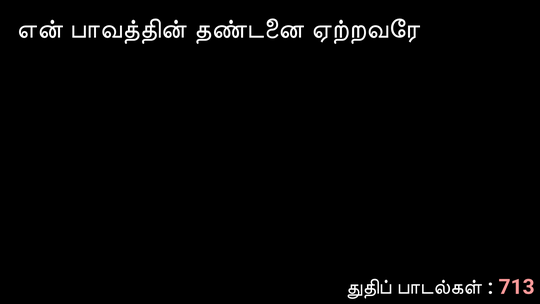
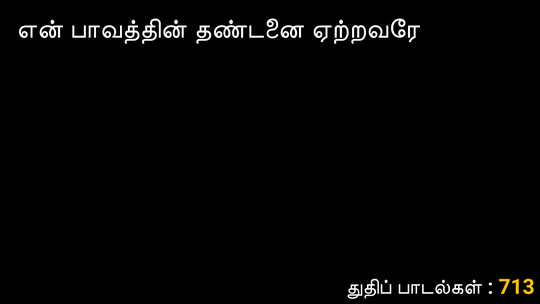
713 colour: pink -> yellow
